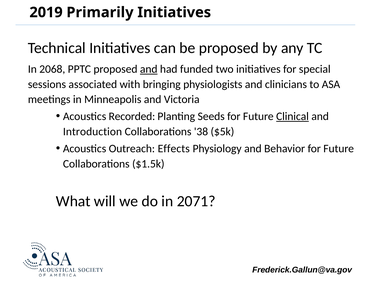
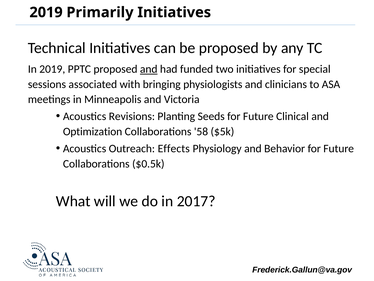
In 2068: 2068 -> 2019
Recorded: Recorded -> Revisions
Clinical underline: present -> none
Introduction: Introduction -> Optimization
38: 38 -> 58
$1.5k: $1.5k -> $0.5k
2071: 2071 -> 2017
